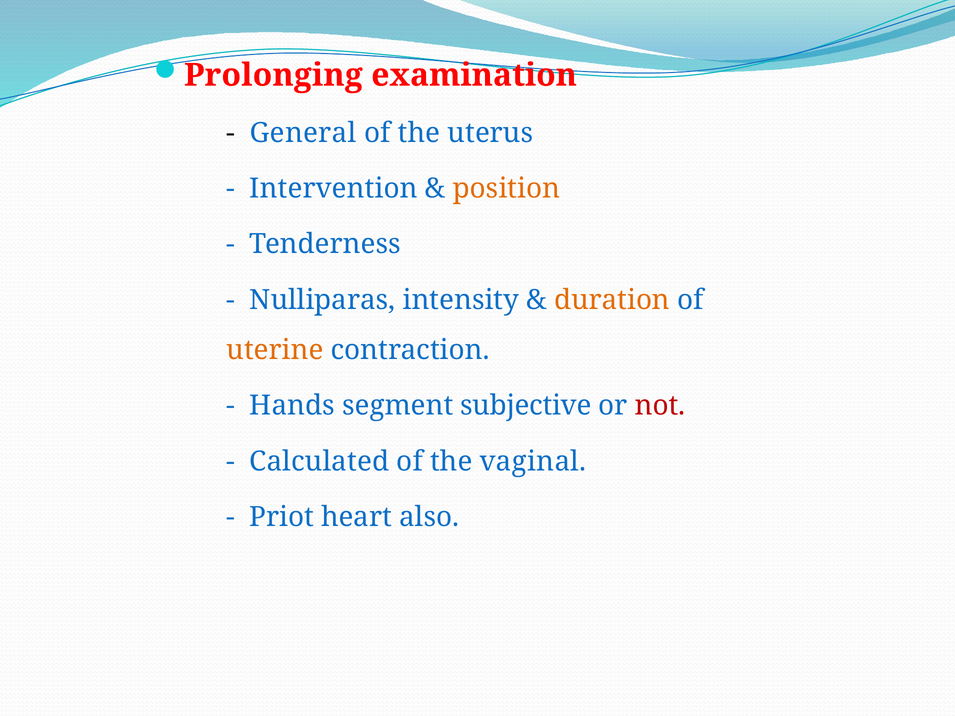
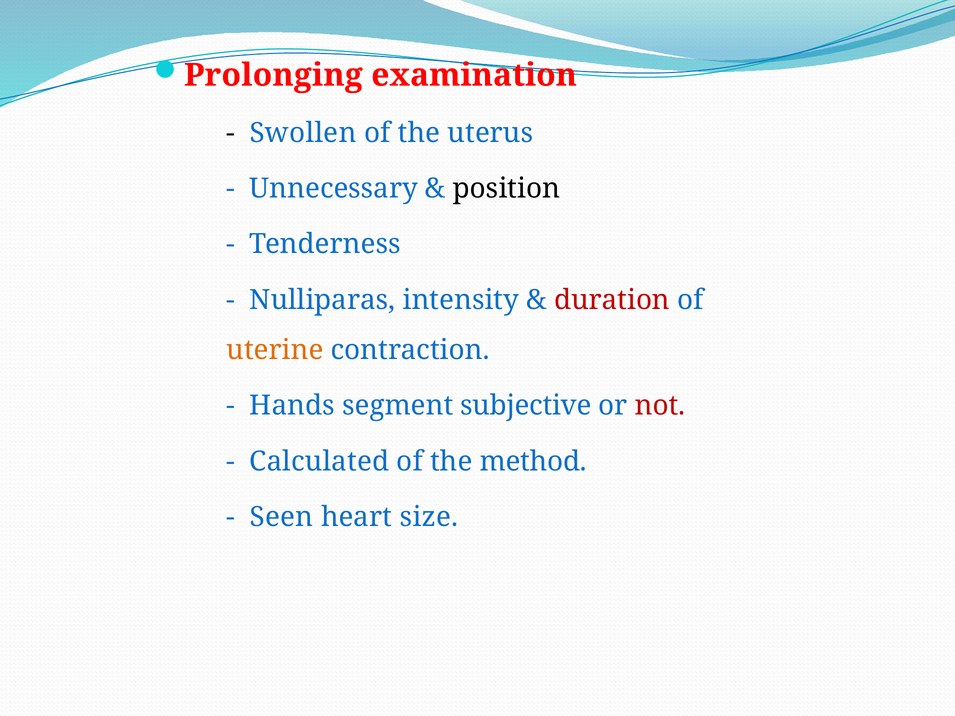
General: General -> Swollen
Intervention: Intervention -> Unnecessary
position colour: orange -> black
duration colour: orange -> red
vaginal: vaginal -> method
Priot: Priot -> Seen
also: also -> size
